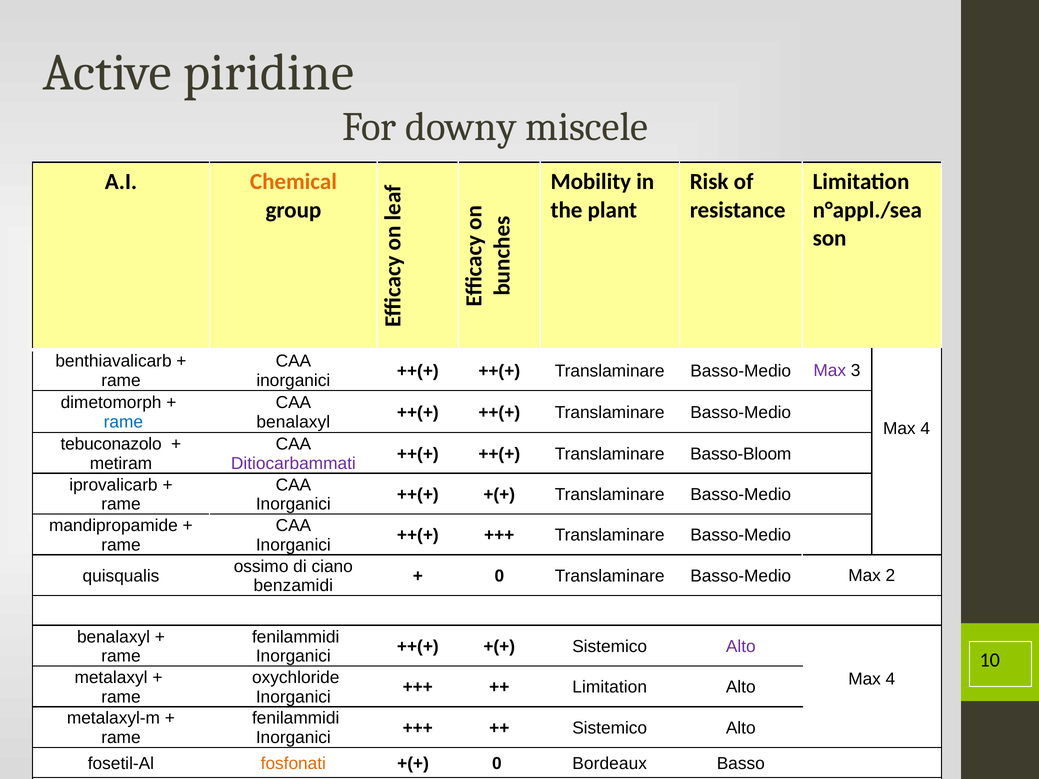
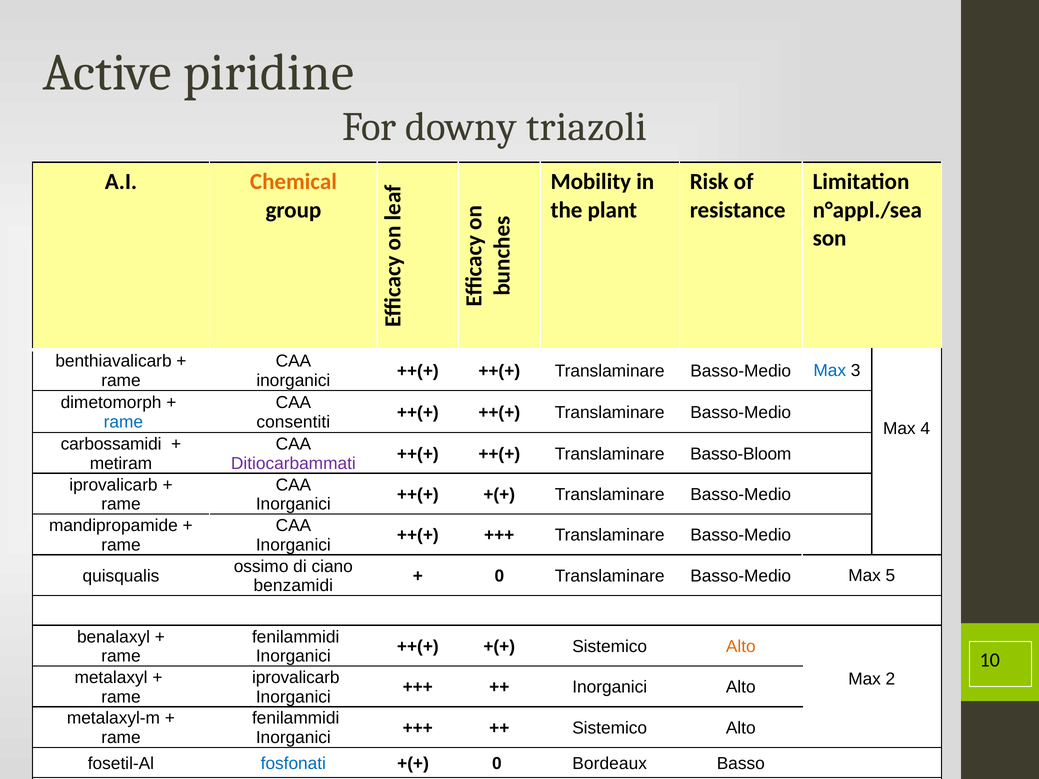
miscele: miscele -> triazoli
Max at (830, 371) colour: purple -> blue
benalaxyl at (293, 422): benalaxyl -> consentiti
tebuconazolo: tebuconazolo -> carbossamidi
Basso-Medio Max 2: 2 -> 5
Alto at (741, 647) colour: purple -> orange
oxychloride at (296, 678): oxychloride -> iprovalicarb
4 at (890, 679): 4 -> 2
Limitation at (610, 687): Limitation -> Inorganici
fosfonati at (293, 764) colour: orange -> blue
